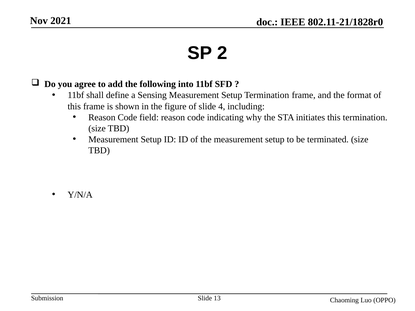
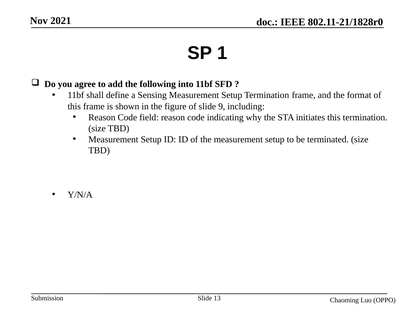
2: 2 -> 1
4: 4 -> 9
